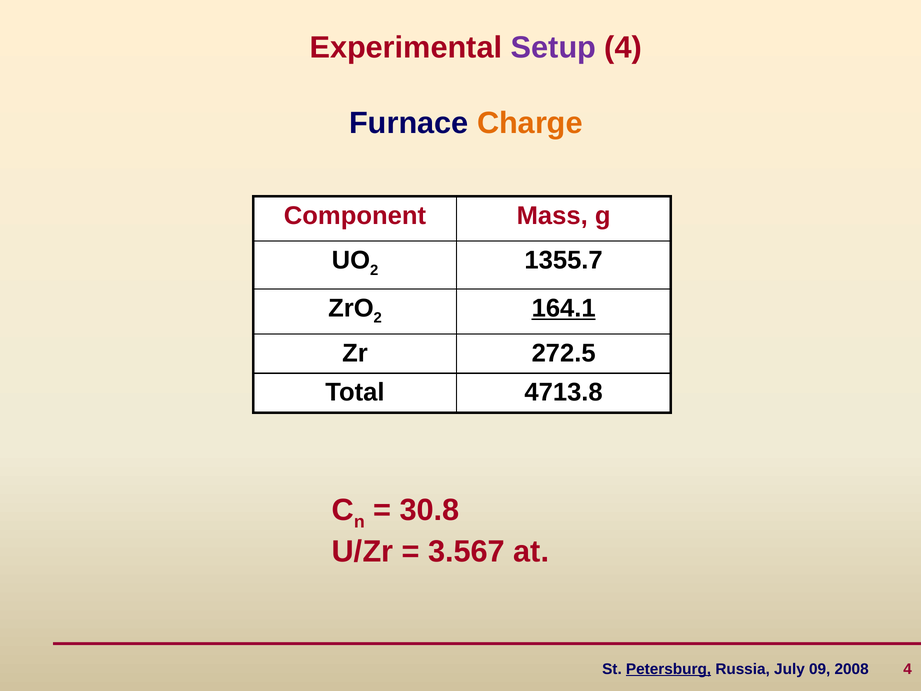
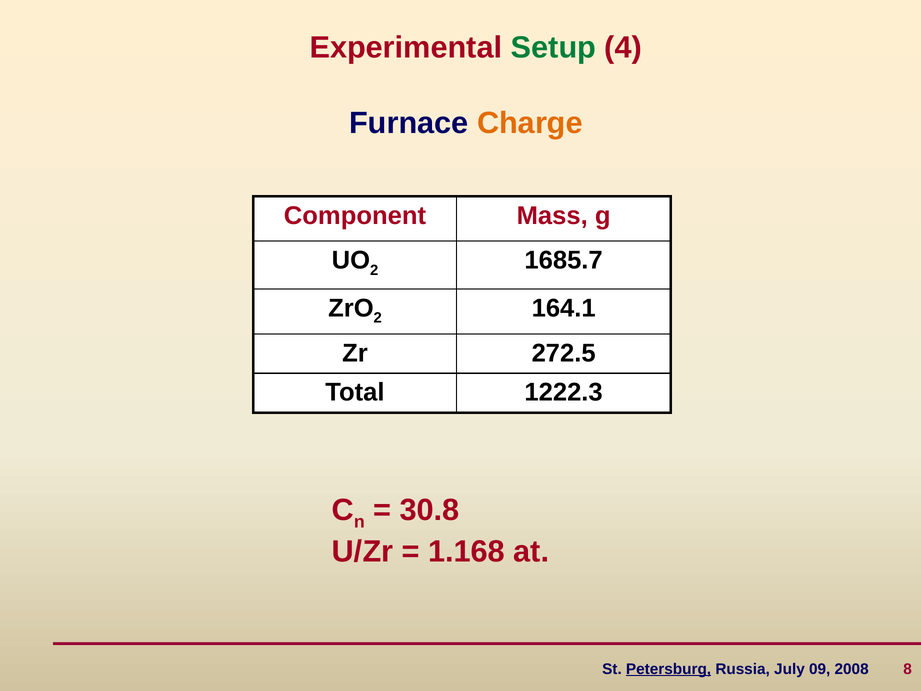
Setup colour: purple -> green
1355.7: 1355.7 -> 1685.7
164.1 underline: present -> none
4713.8: 4713.8 -> 1222.3
3.567: 3.567 -> 1.168
2008 4: 4 -> 8
